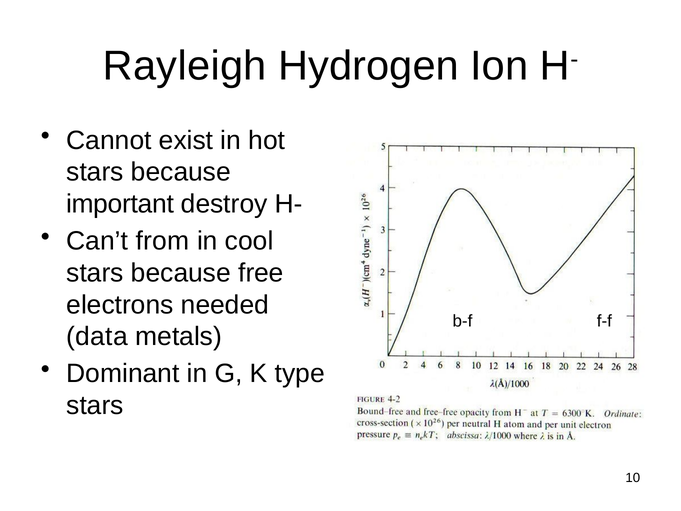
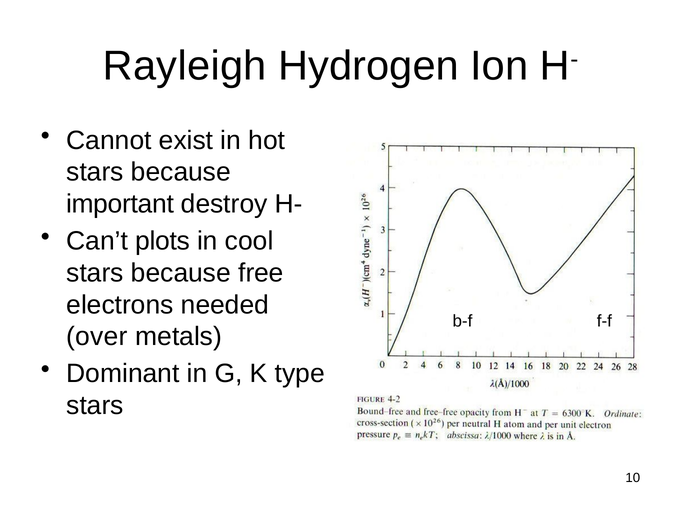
from: from -> plots
data: data -> over
